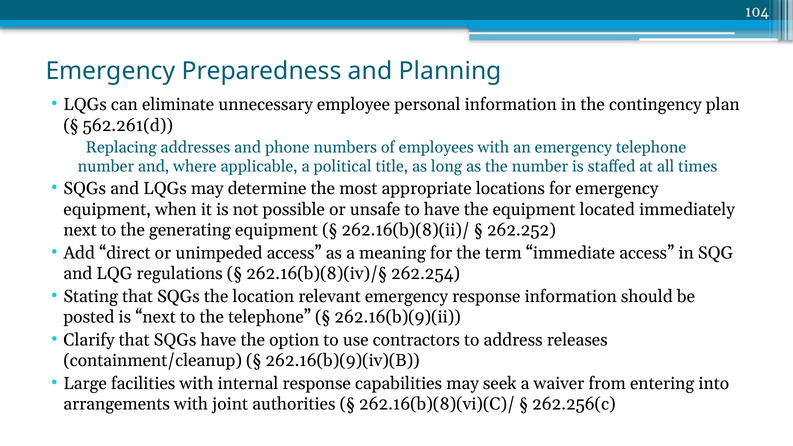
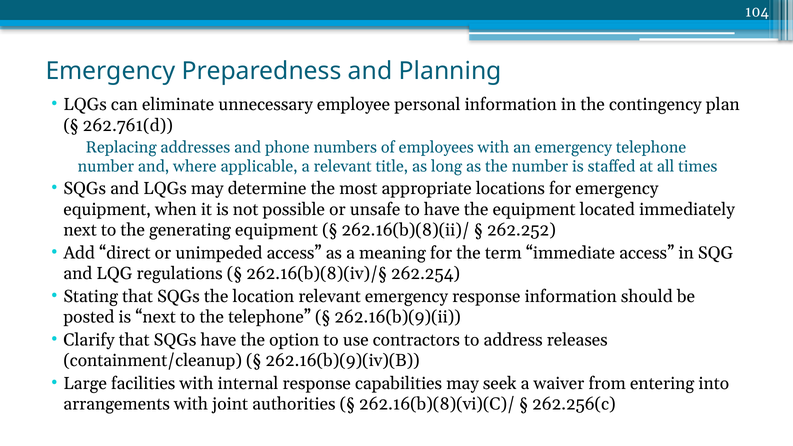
562.261(d: 562.261(d -> 262.761(d
a political: political -> relevant
